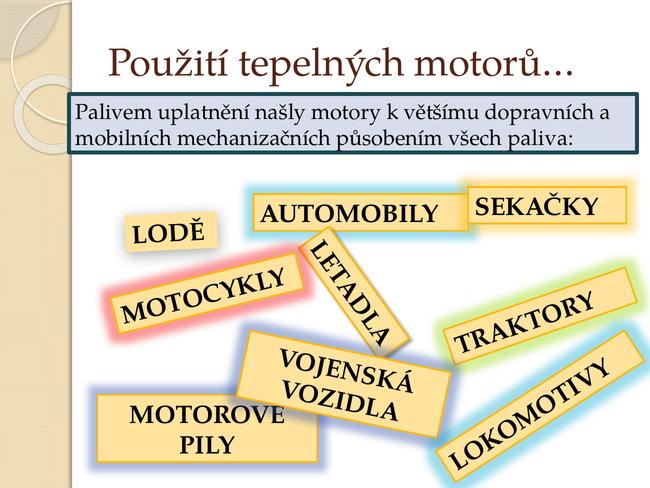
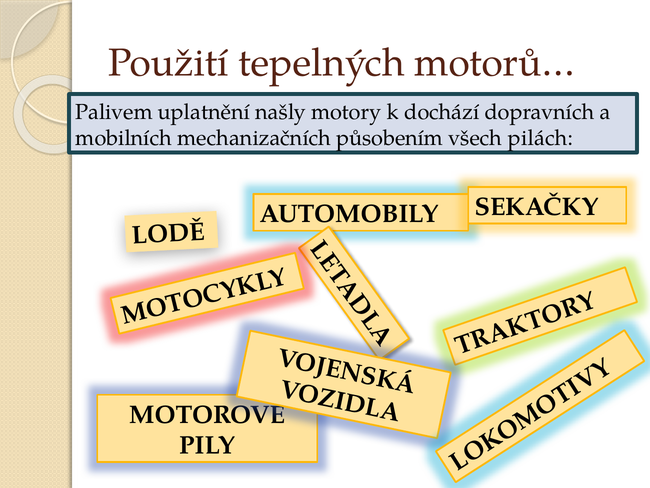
většímu: většímu -> dochází
paliva: paliva -> pilách
